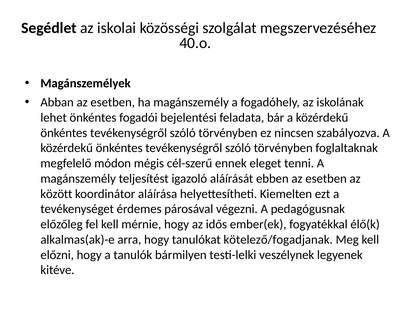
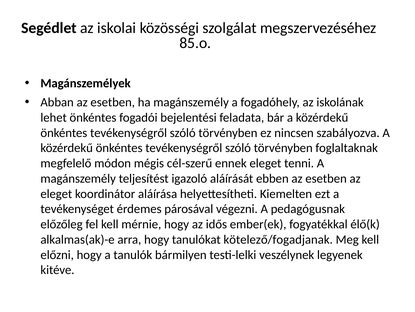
40.o: 40.o -> 85.o
között at (56, 193): között -> eleget
